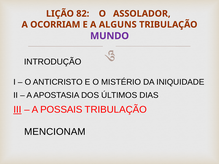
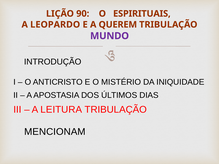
82: 82 -> 90
ASSOLADOR: ASSOLADOR -> ESPIRITUAIS
OCORRIAM: OCORRIAM -> LEOPARDO
ALGUNS: ALGUNS -> QUEREM
III underline: present -> none
POSSAIS: POSSAIS -> LEITURA
